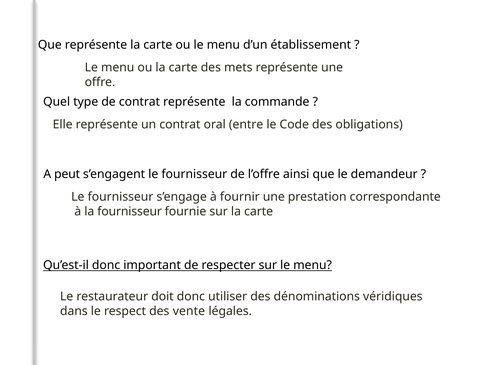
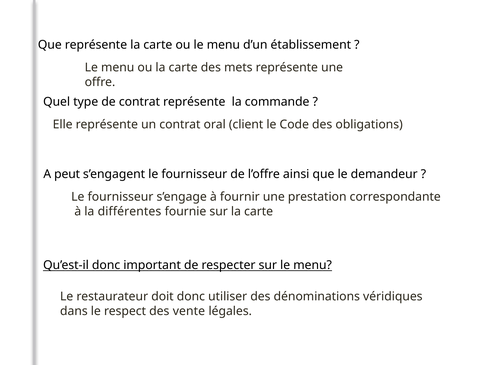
oral entre: entre -> client
la fournisseur: fournisseur -> différentes
